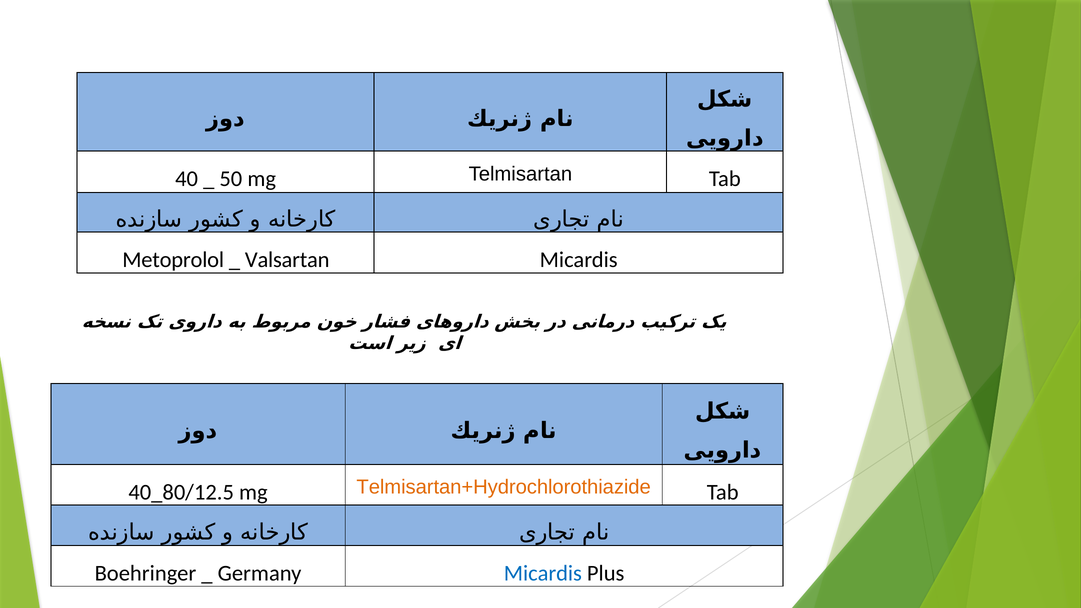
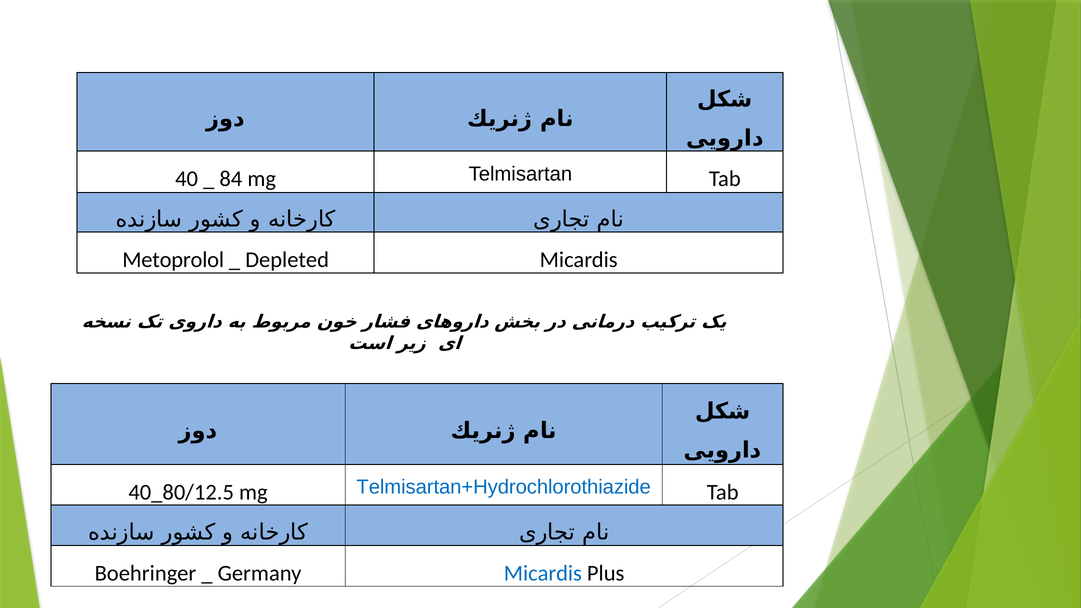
50: 50 -> 84
Valsartan: Valsartan -> Depleted
Telmisartan+Hydrochlorothiazide colour: orange -> blue
